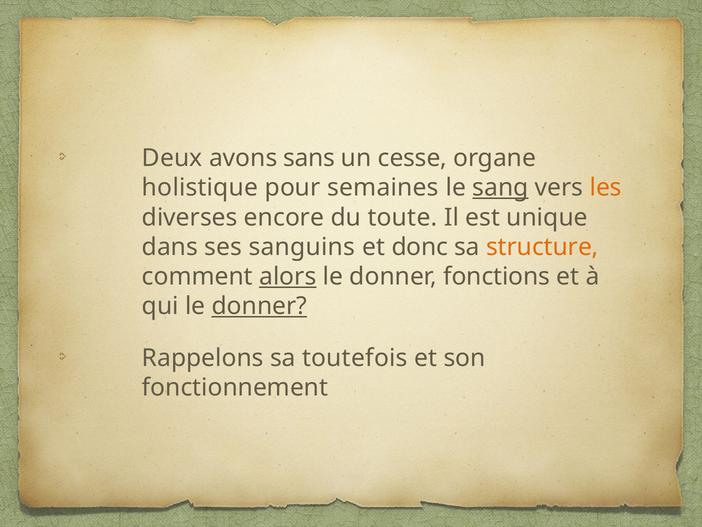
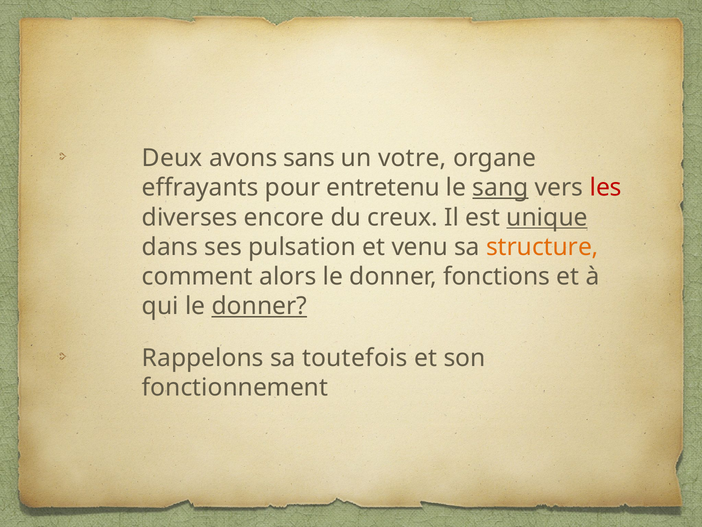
cesse: cesse -> votre
holistique: holistique -> effrayants
semaines: semaines -> entretenu
les colour: orange -> red
toute: toute -> creux
unique underline: none -> present
sanguins: sanguins -> pulsation
donc: donc -> venu
alors underline: present -> none
